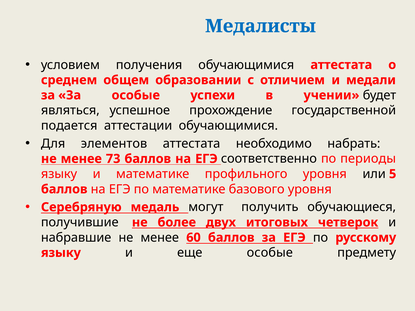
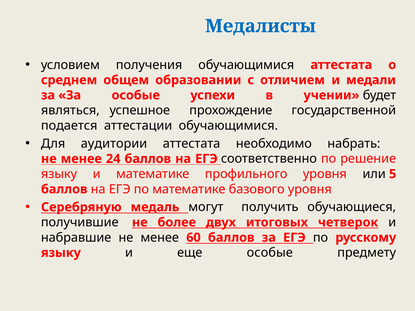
элементов: элементов -> аудитории
73: 73 -> 24
периоды: периоды -> решение
